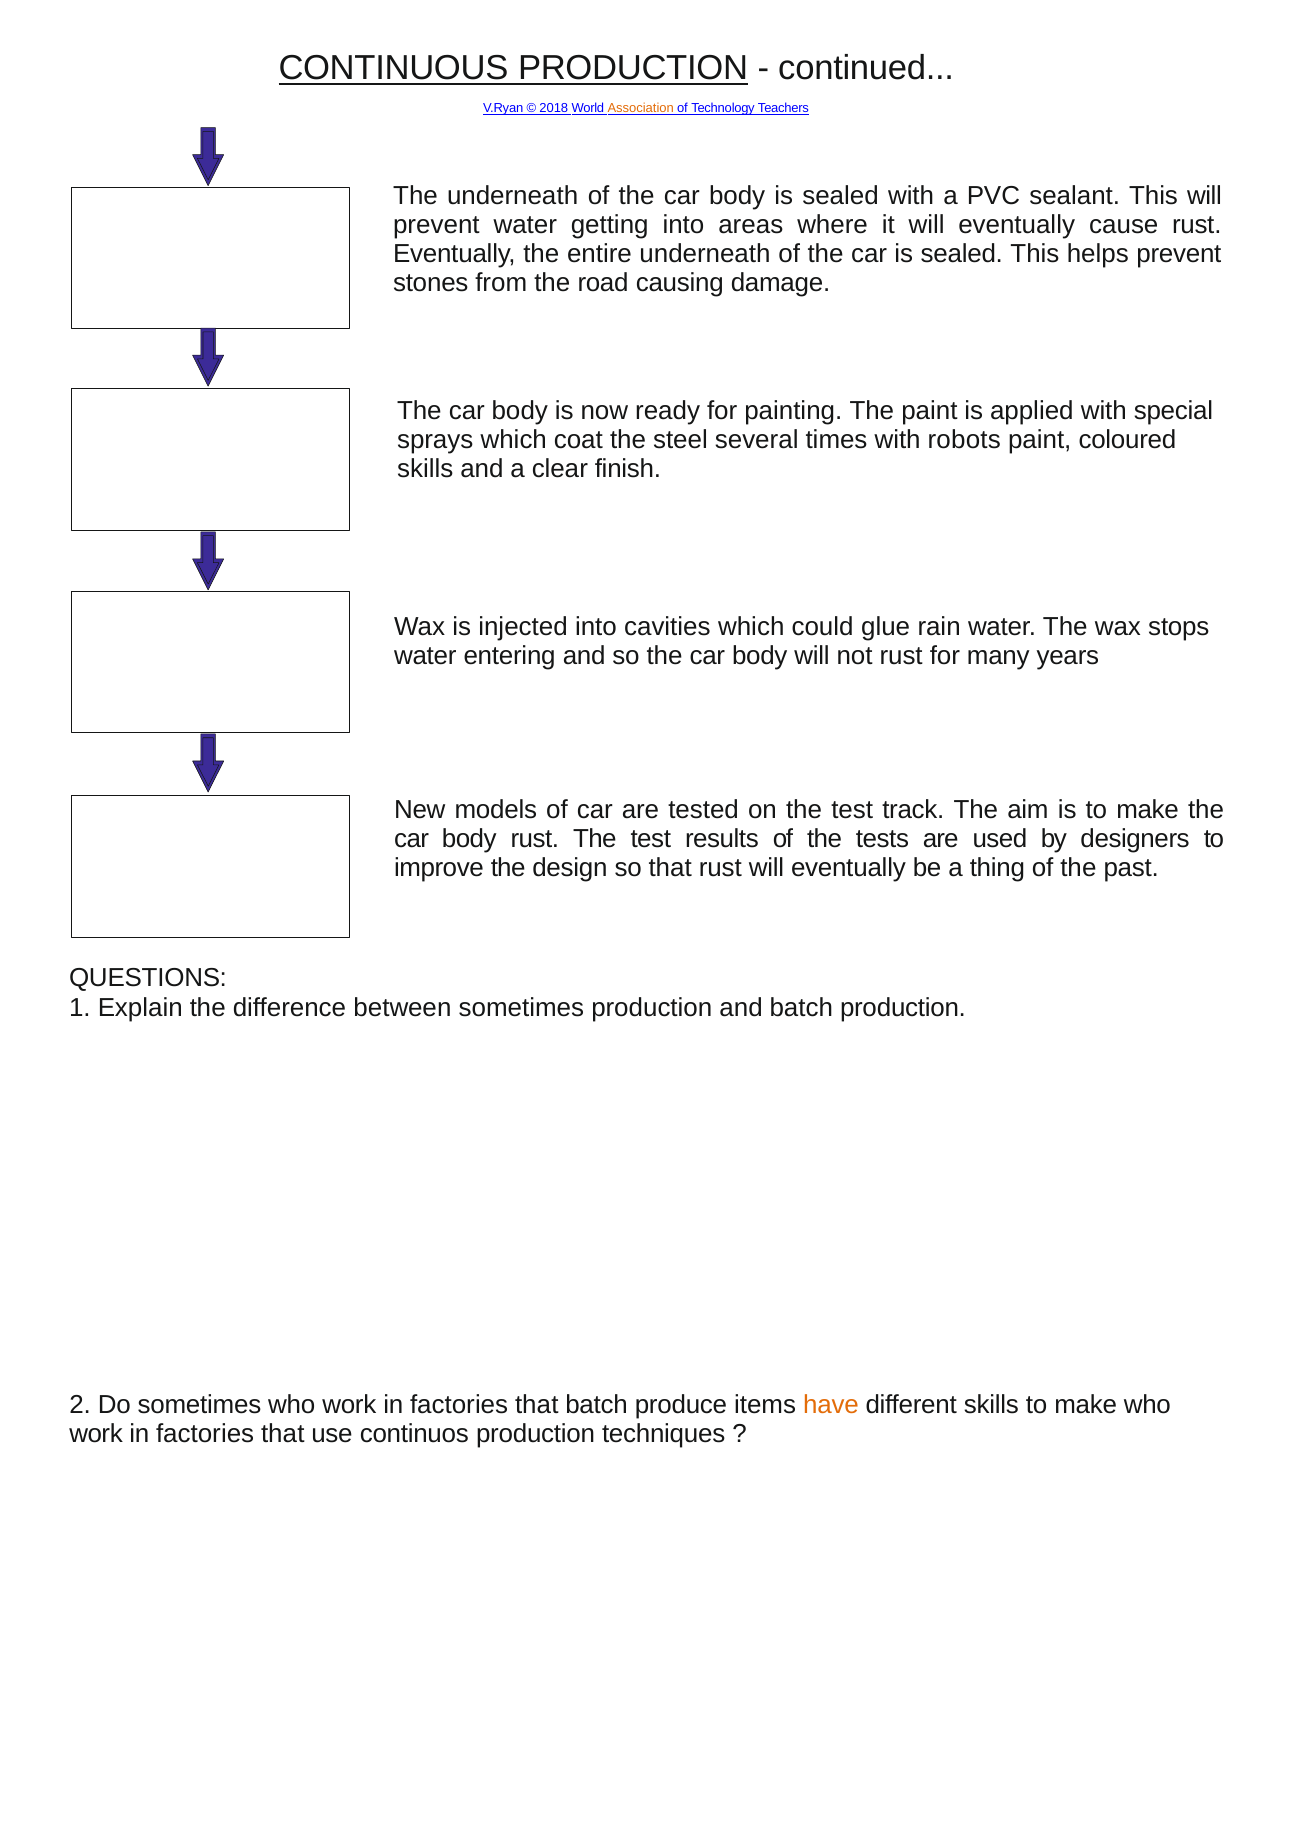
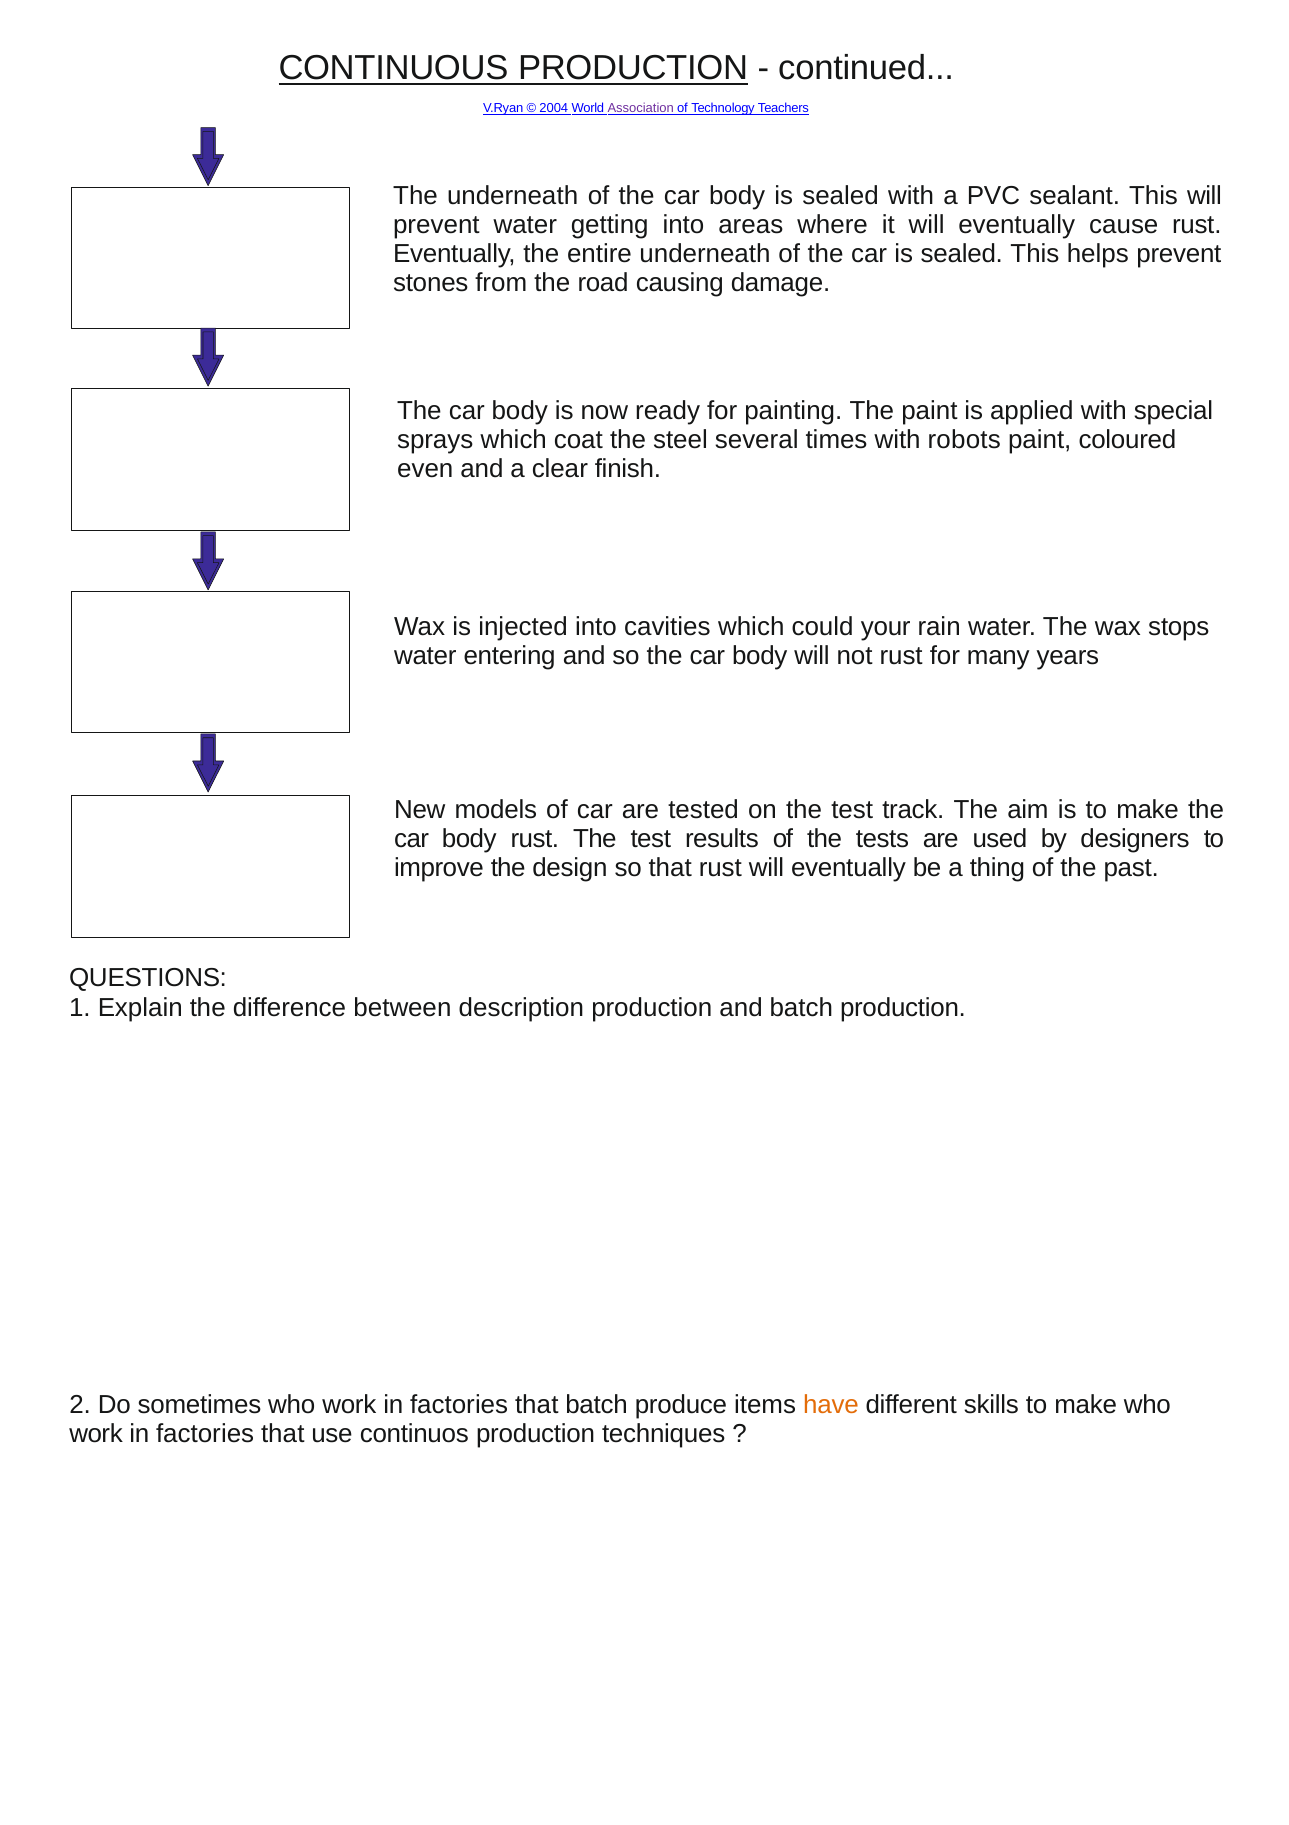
2018: 2018 -> 2004
Association colour: orange -> purple
skills at (425, 469): skills -> even
glue: glue -> your
between sometimes: sometimes -> description
